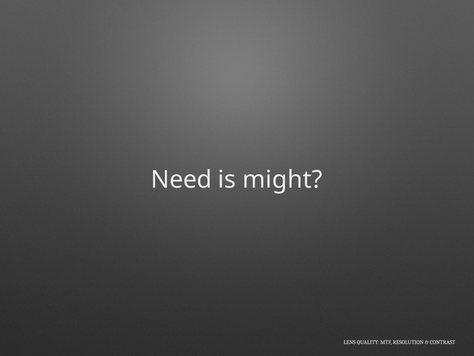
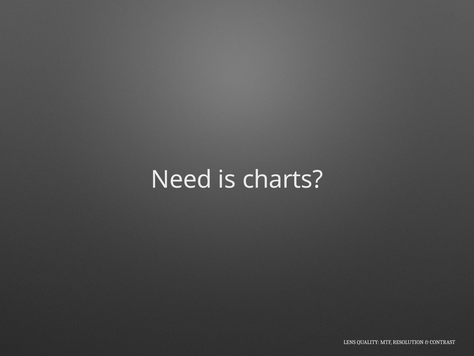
might: might -> charts
